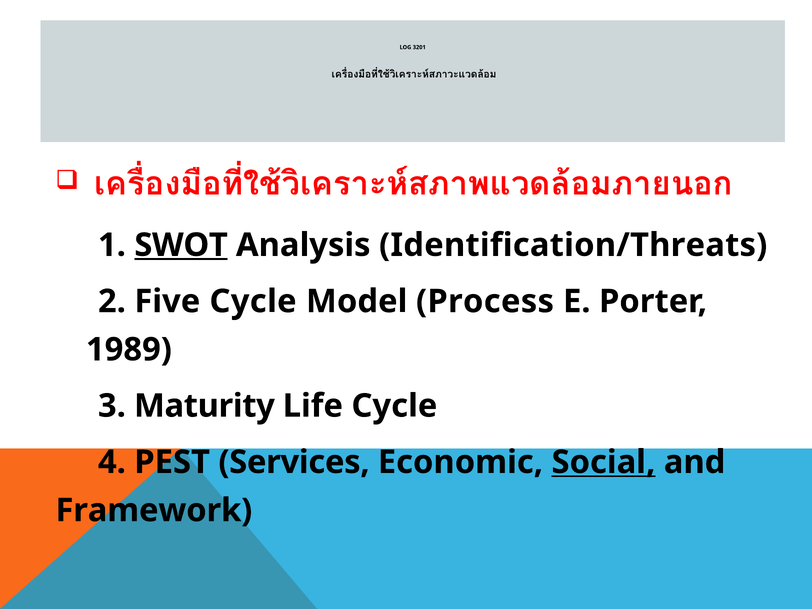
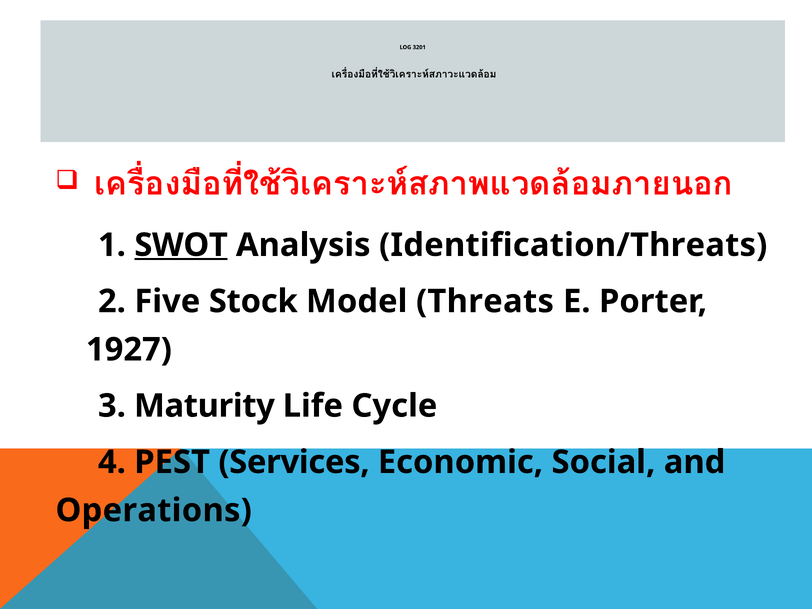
Five Cycle: Cycle -> Stock
Process: Process -> Threats
1989: 1989 -> 1927
Social underline: present -> none
Framework: Framework -> Operations
